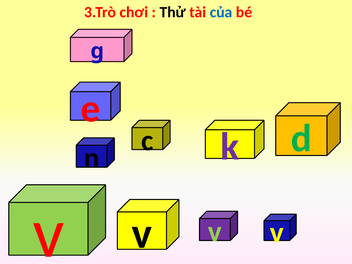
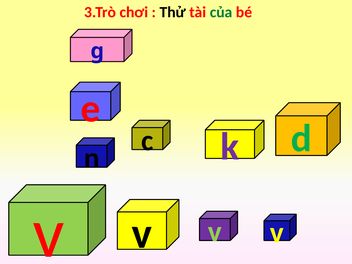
của colour: blue -> green
